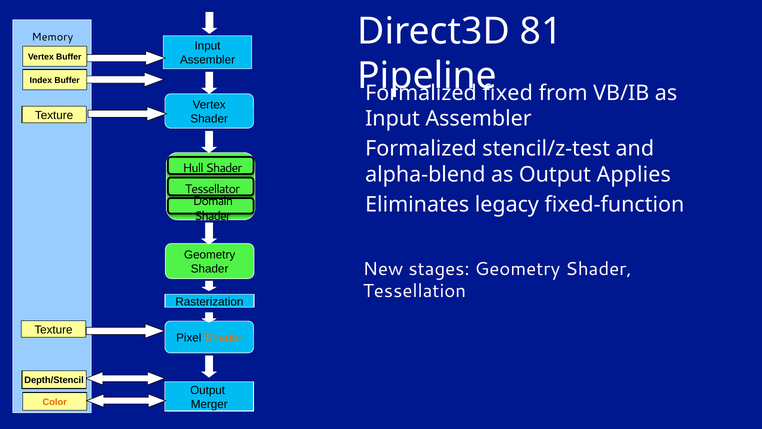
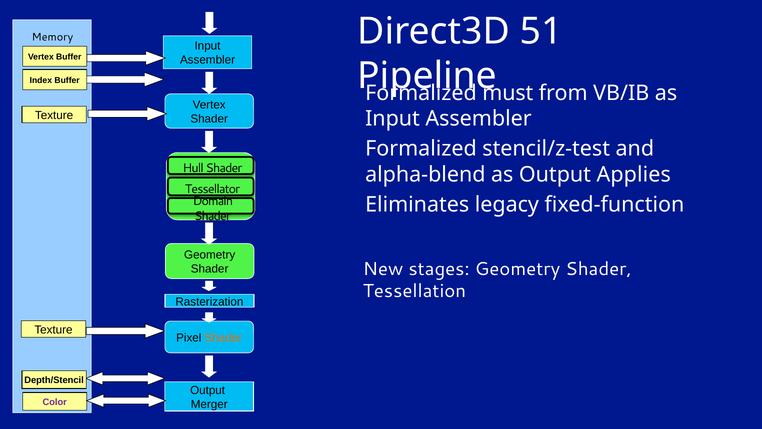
81: 81 -> 51
fixed: fixed -> must
Color colour: orange -> purple
